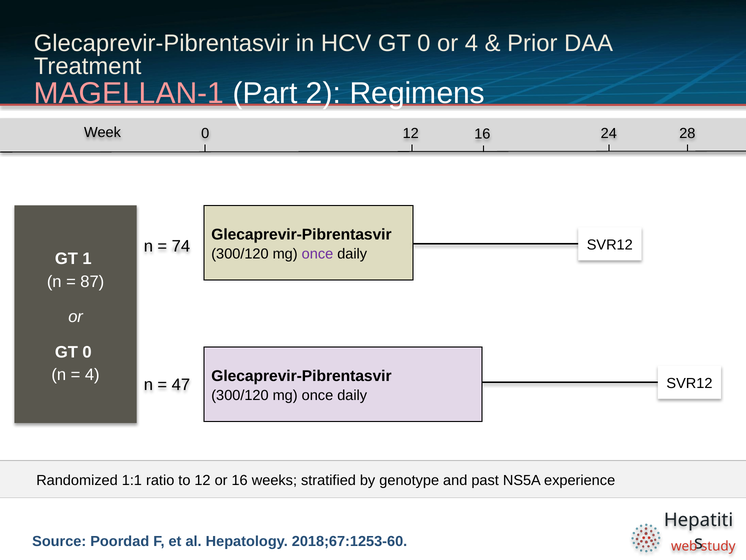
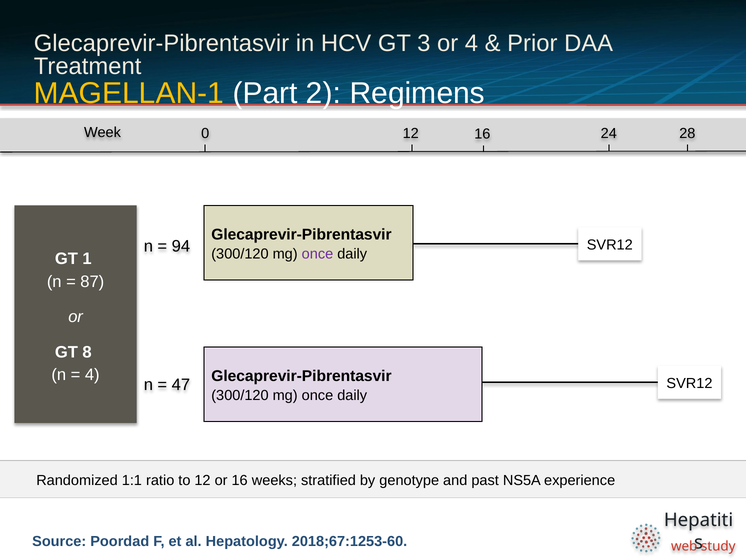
HCV GT 0: 0 -> 3
MAGELLAN-1 colour: pink -> yellow
74: 74 -> 94
0 at (87, 352): 0 -> 8
